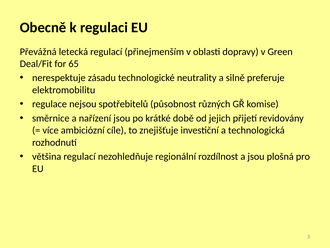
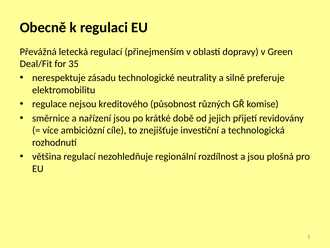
65: 65 -> 35
spotřebitelů: spotřebitelů -> kreditového
